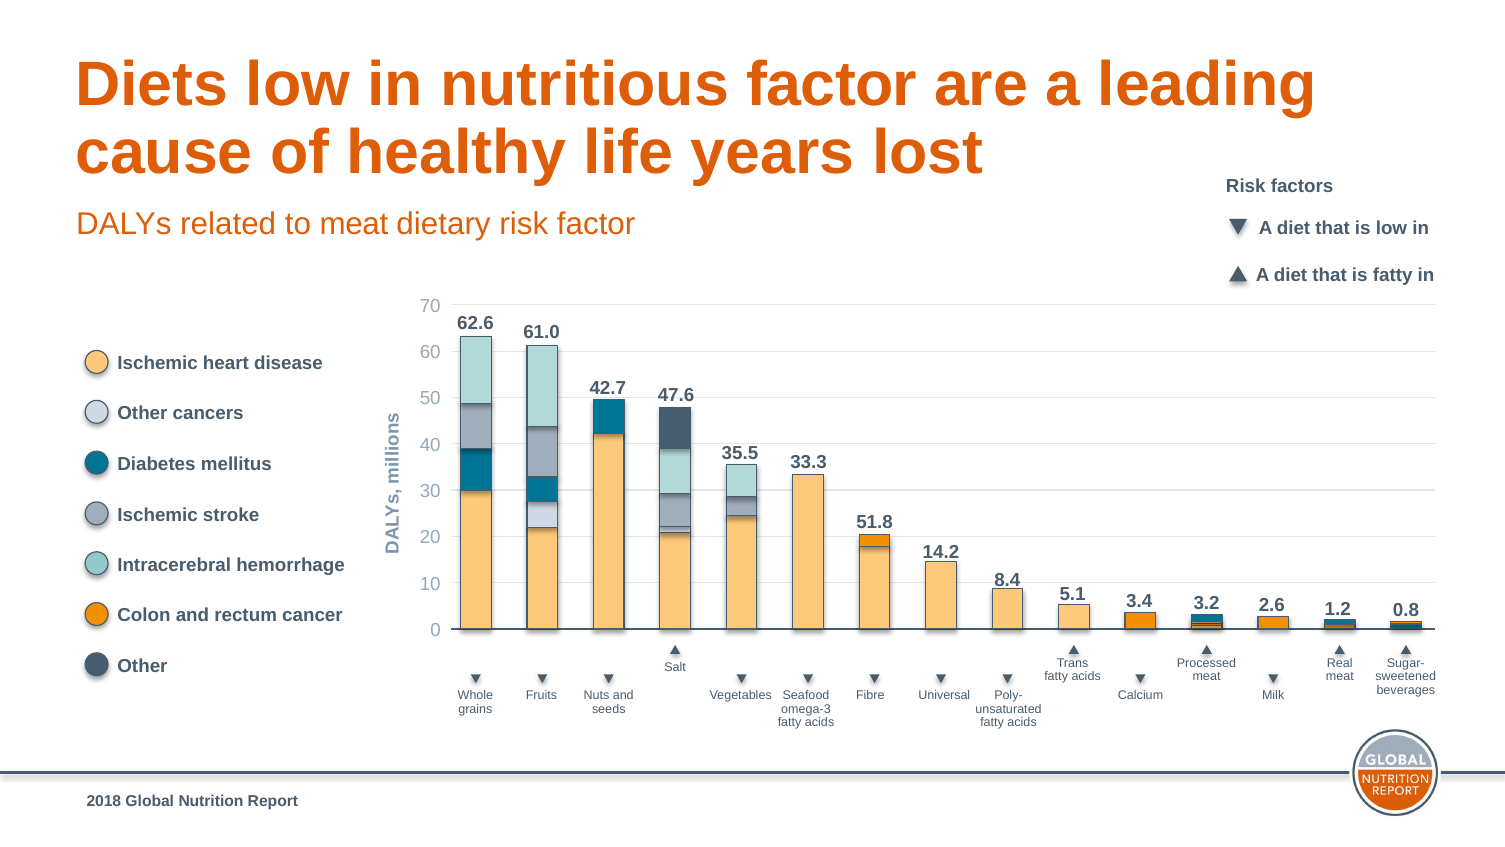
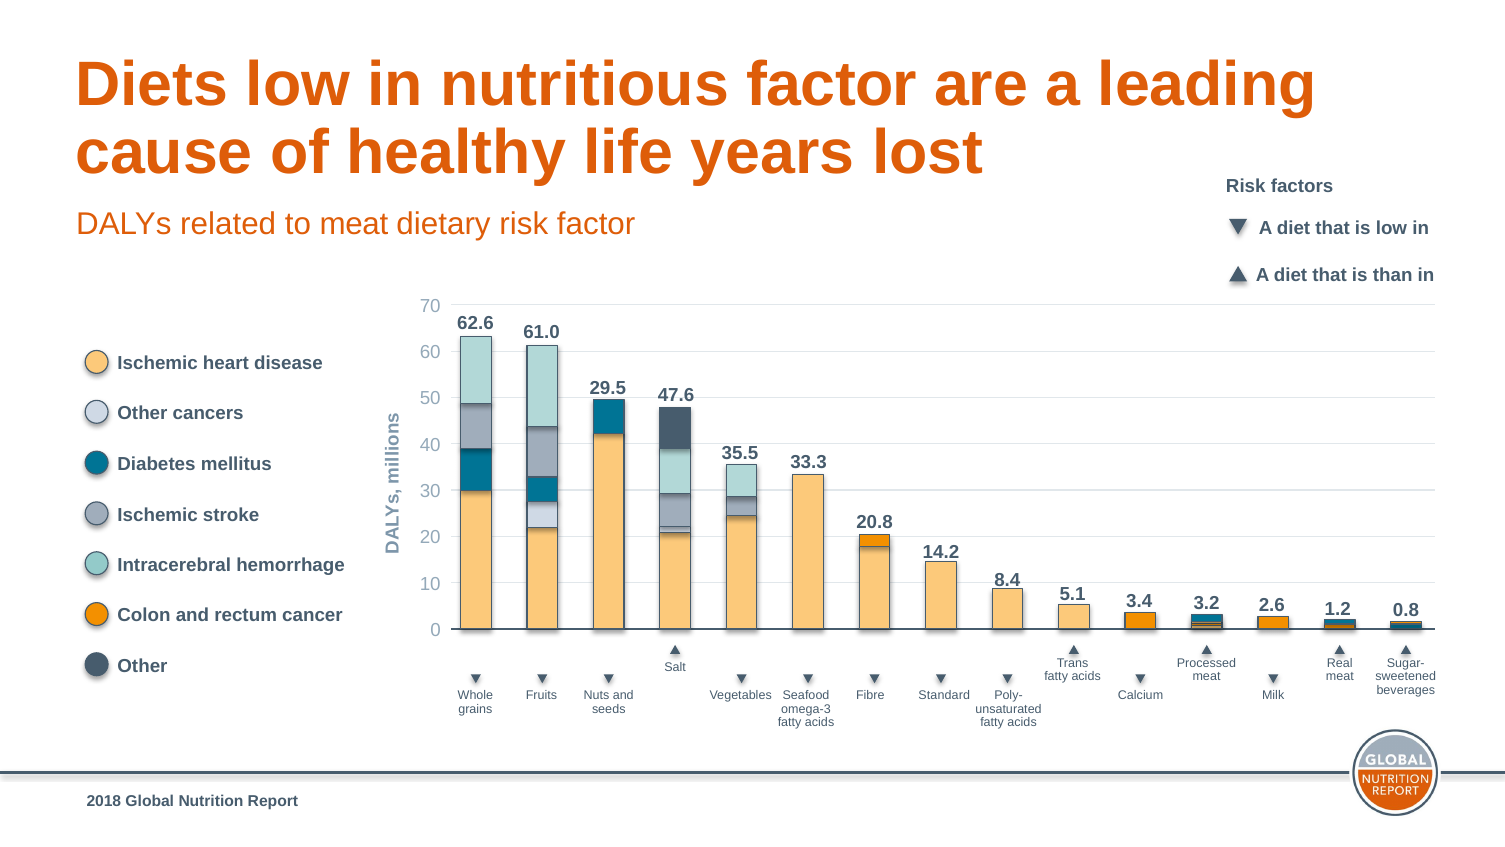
is fatty: fatty -> than
42.7: 42.7 -> 29.5
51.8: 51.8 -> 20.8
Universal: Universal -> Standard
